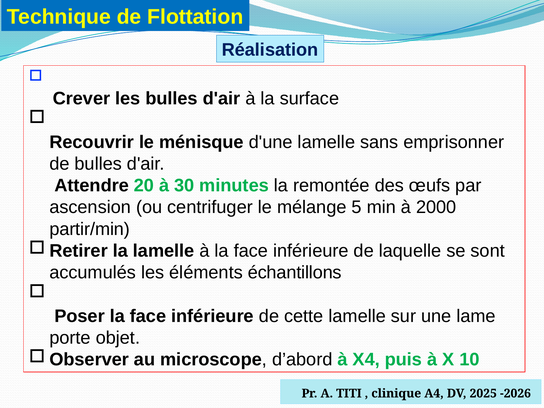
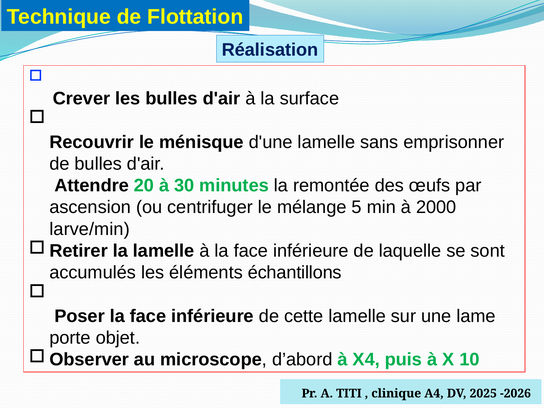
partir/min: partir/min -> larve/min
